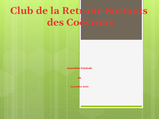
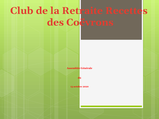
Sortants: Sortants -> Recettes
